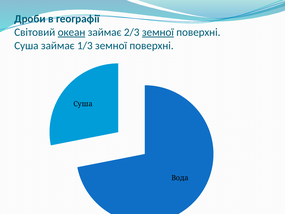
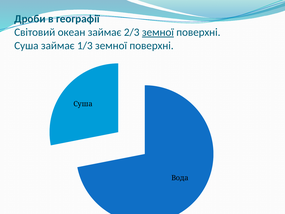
океан underline: present -> none
